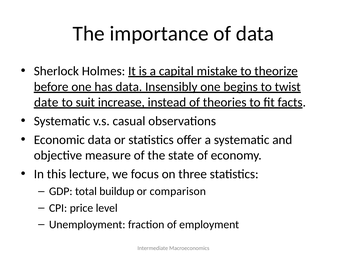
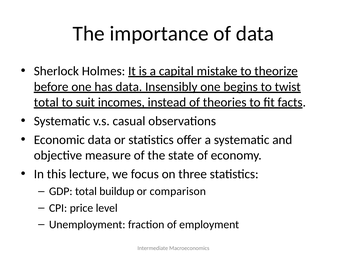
date at (46, 102): date -> total
increase: increase -> incomes
